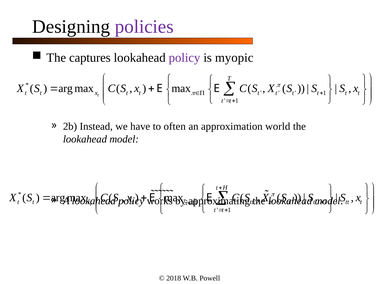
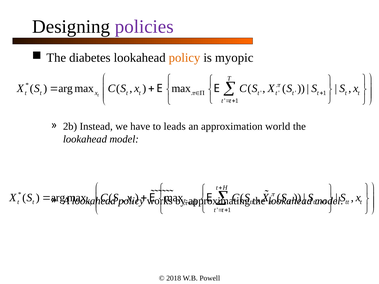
captures: captures -> diabetes
policy at (185, 58) colour: purple -> orange
often: often -> leads
